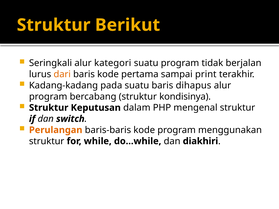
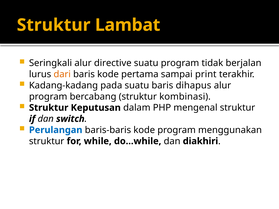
Berikut: Berikut -> Lambat
kategori: kategori -> directive
kondisinya: kondisinya -> kombinasi
Perulangan colour: orange -> blue
